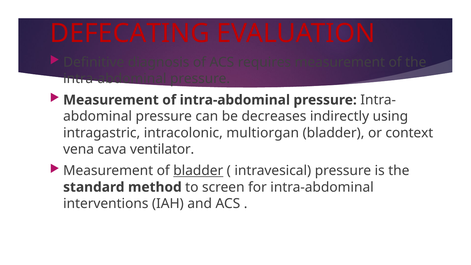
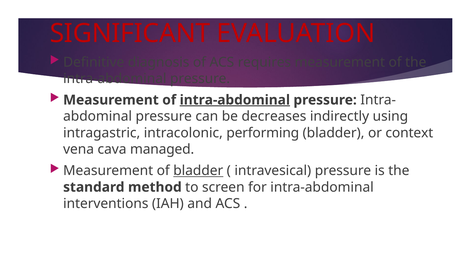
DEFECATING: DEFECATING -> SIGNIFICANT
intra-abdominal at (235, 100) underline: none -> present
multiorgan: multiorgan -> performing
ventilator: ventilator -> managed
